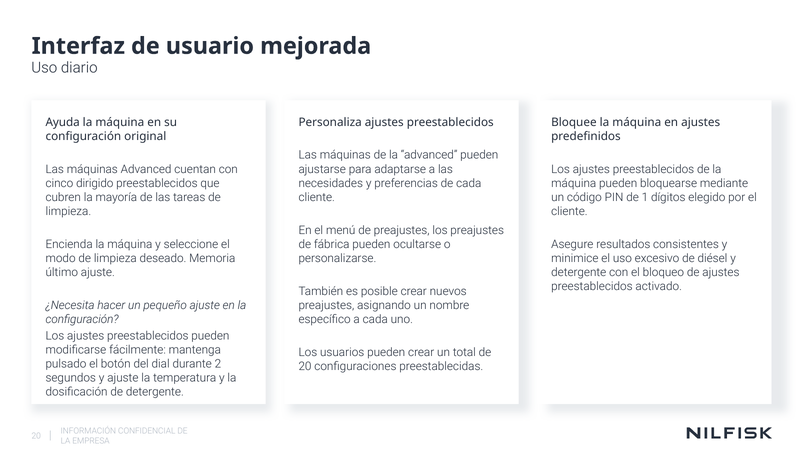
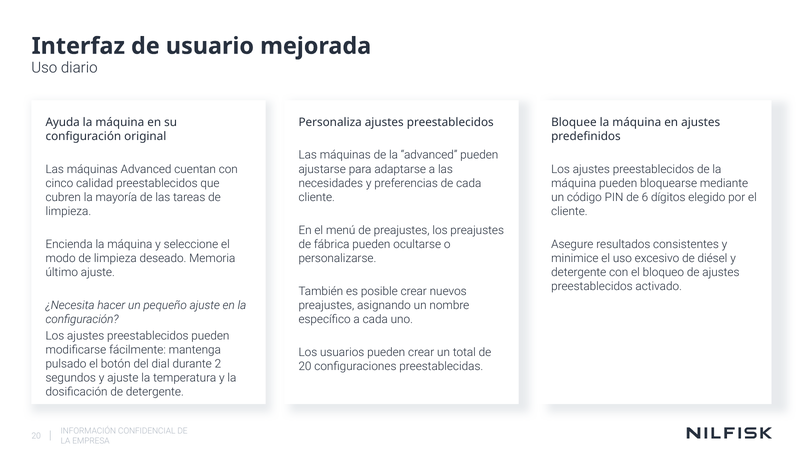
dirigido: dirigido -> calidad
1: 1 -> 6
